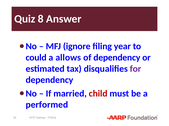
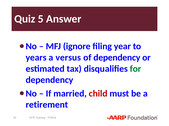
8: 8 -> 5
could: could -> years
allows: allows -> versus
for colour: purple -> green
performed: performed -> retirement
